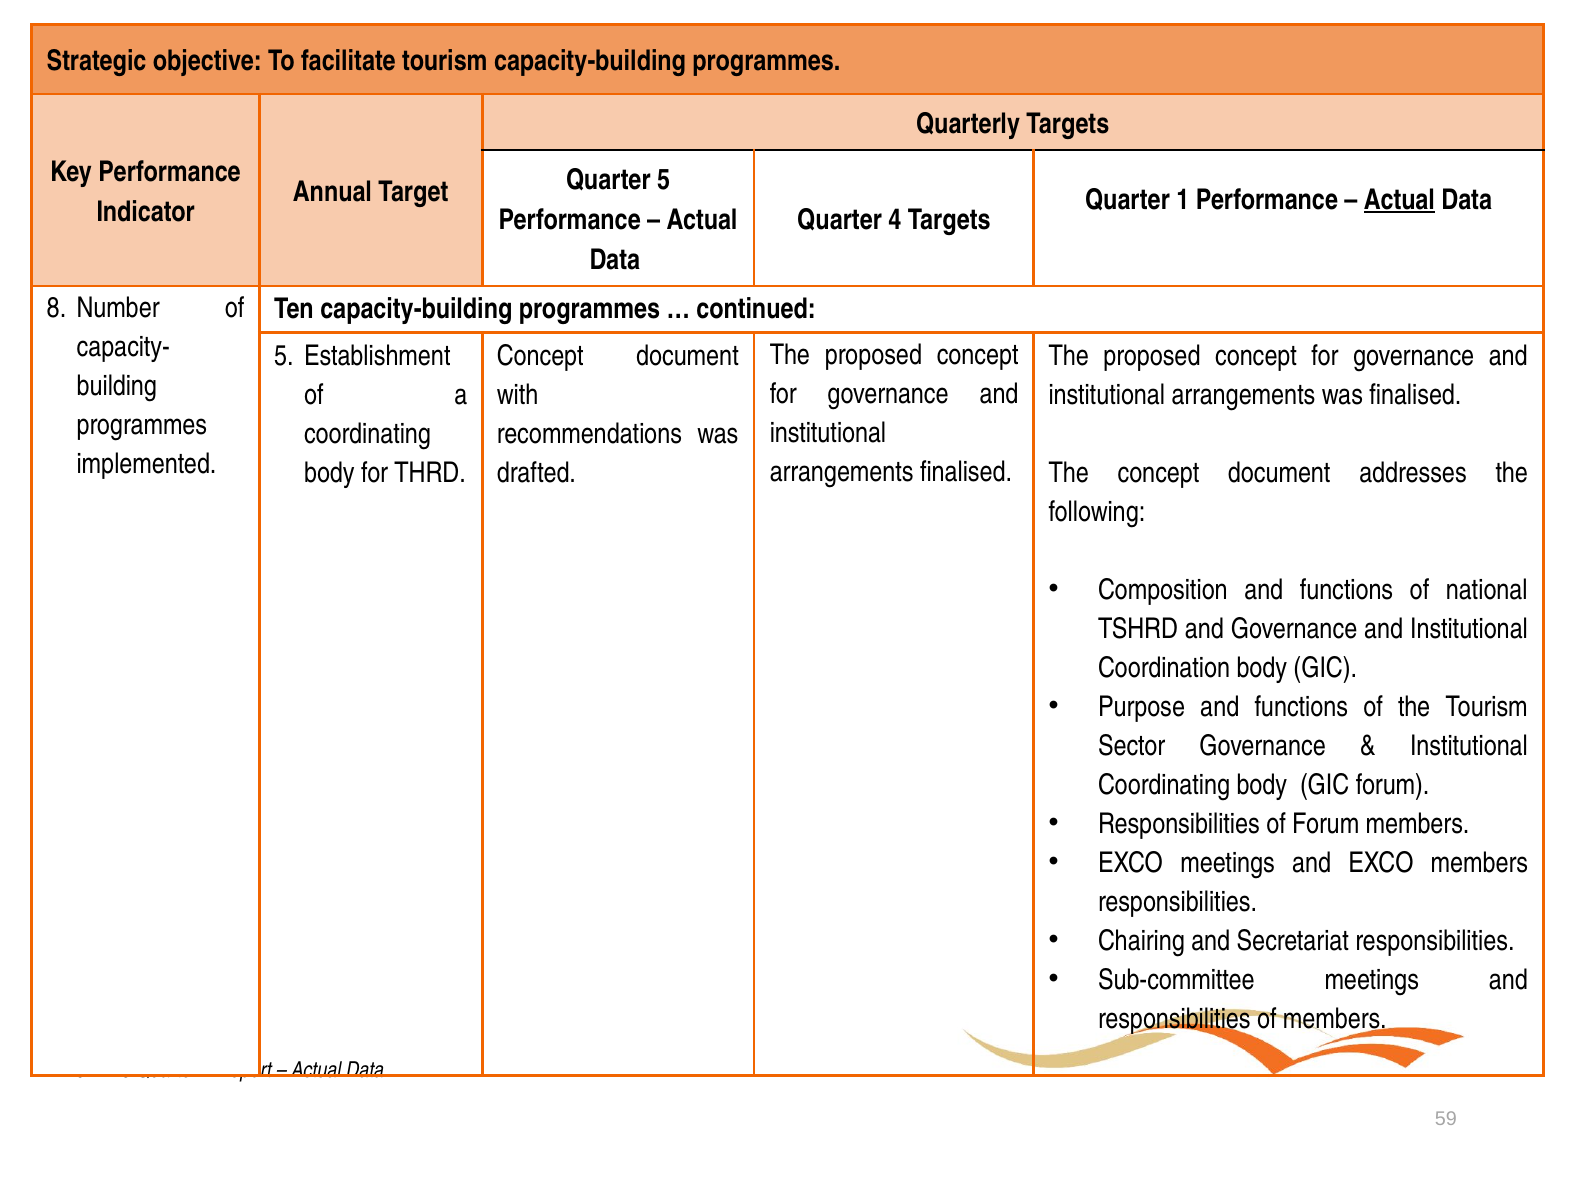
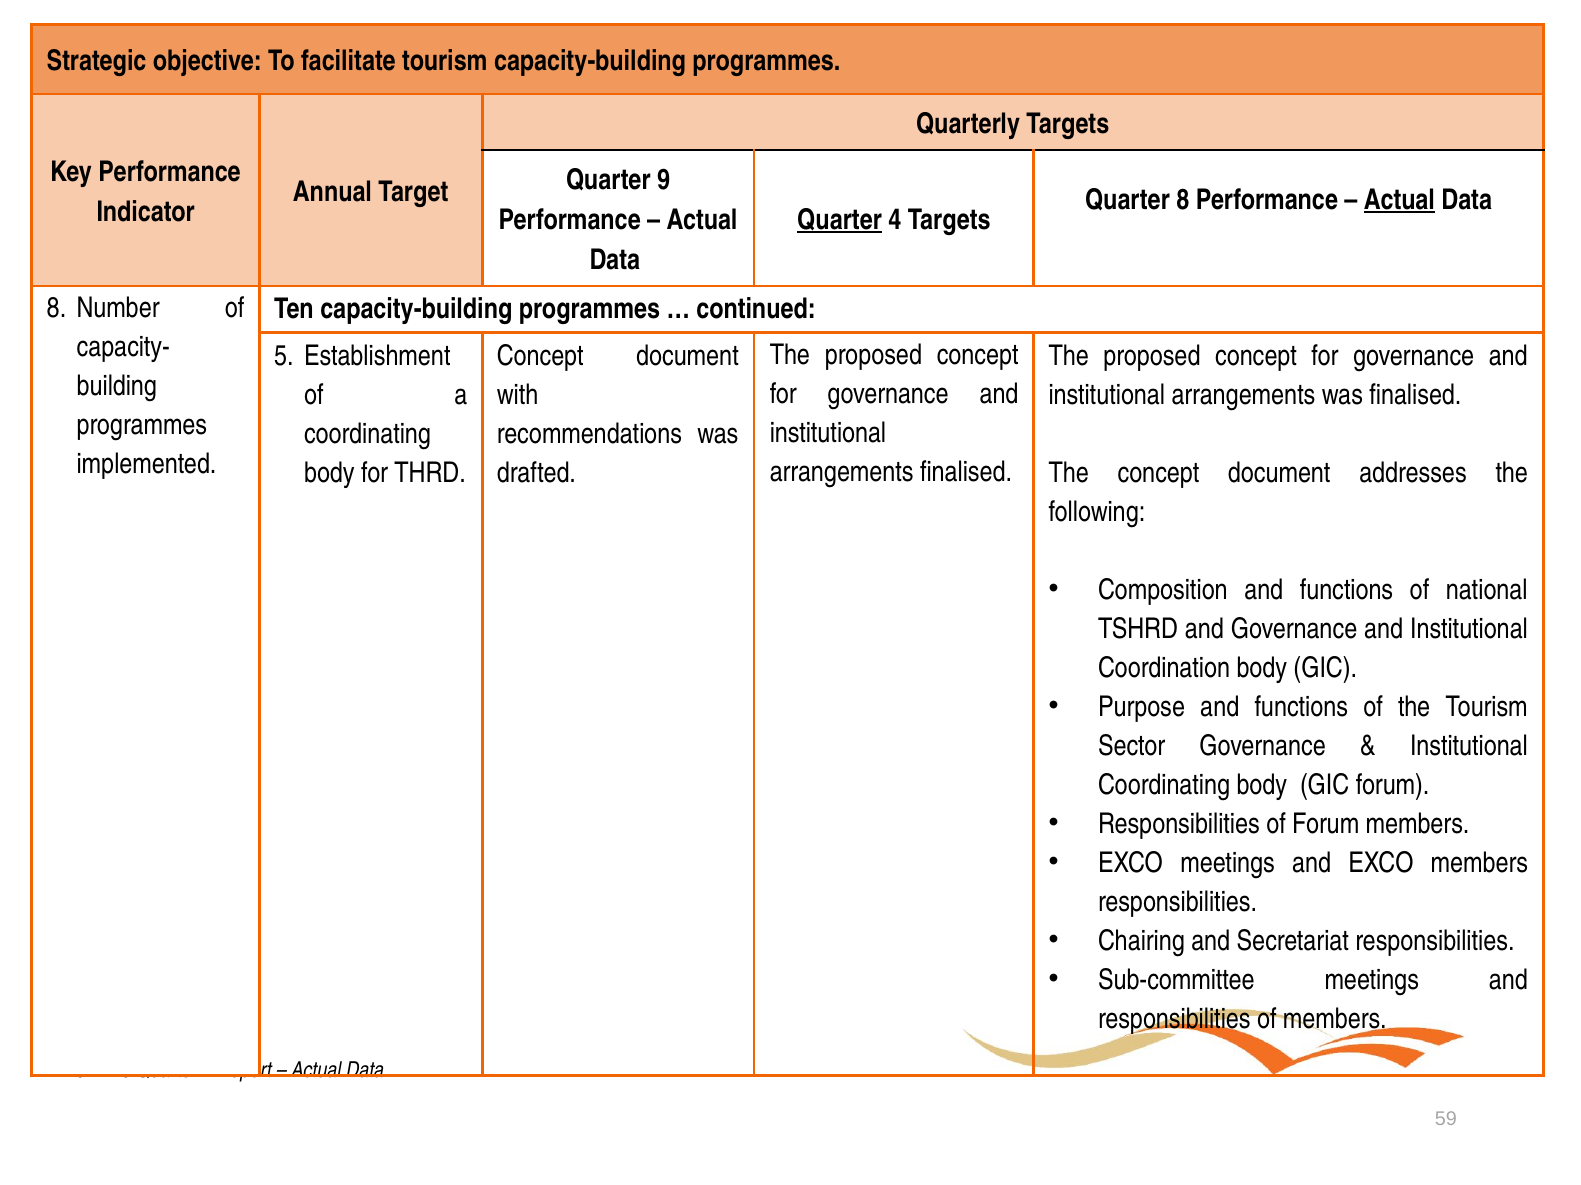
Quarter 5: 5 -> 9
Quarter 1: 1 -> 8
Quarter at (840, 220) underline: none -> present
